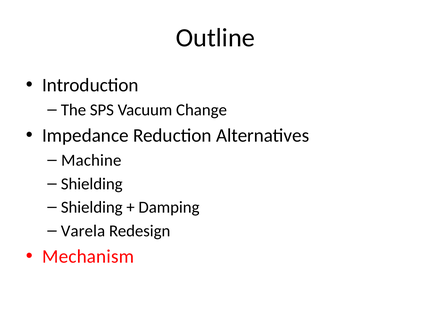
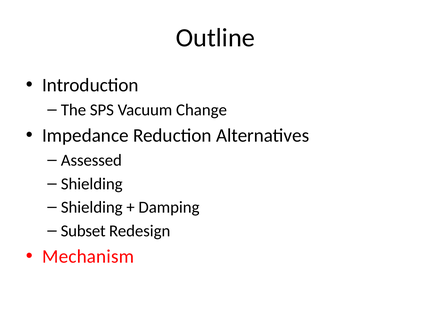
Machine: Machine -> Assessed
Varela: Varela -> Subset
